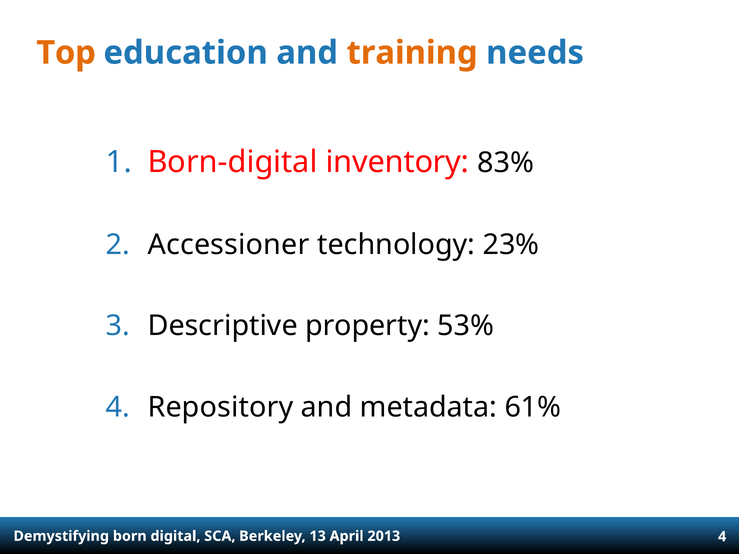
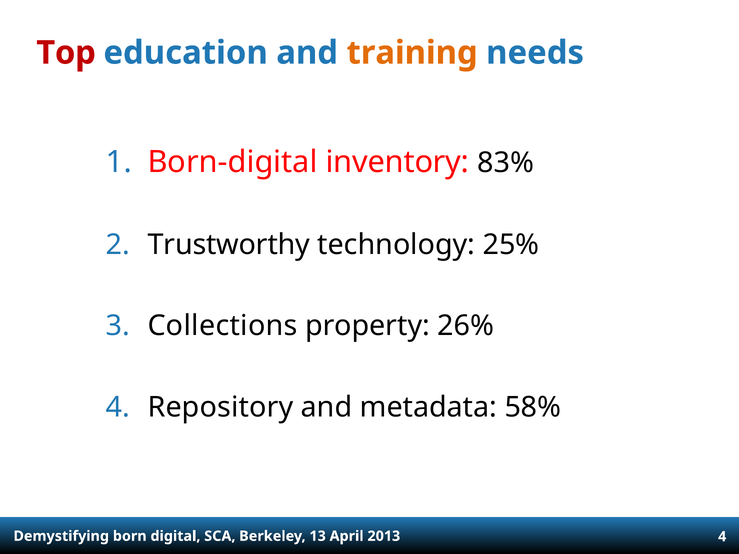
Top colour: orange -> red
Accessioner: Accessioner -> Trustworthy
23%: 23% -> 25%
Descriptive: Descriptive -> Collections
53%: 53% -> 26%
61%: 61% -> 58%
